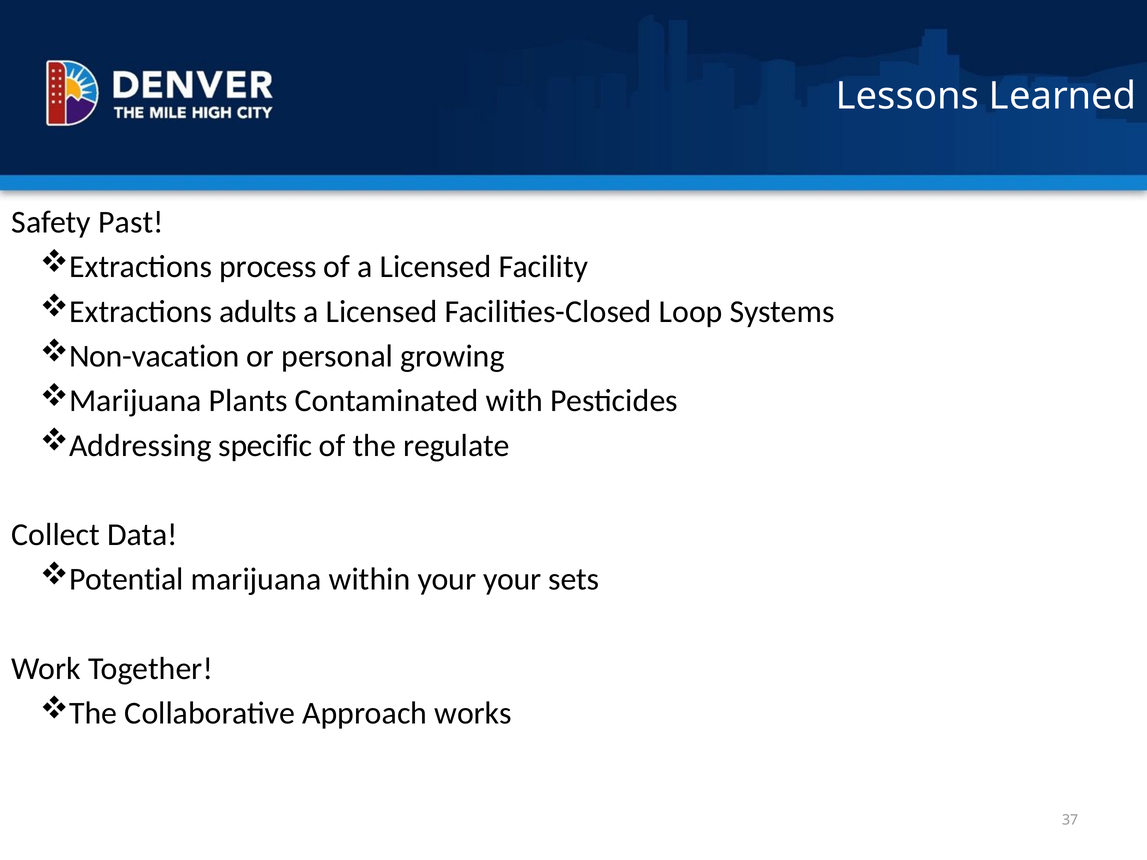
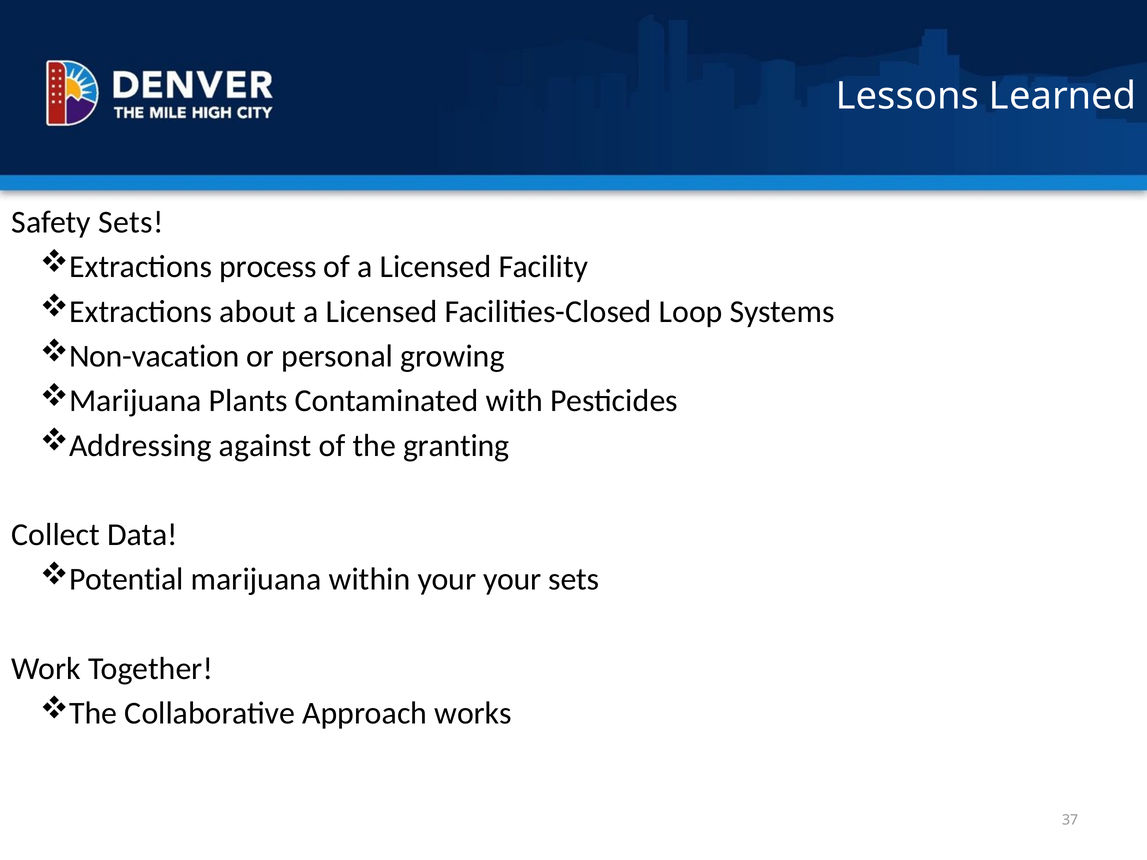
Safety Past: Past -> Sets
adults: adults -> about
specific: specific -> against
regulate: regulate -> granting
